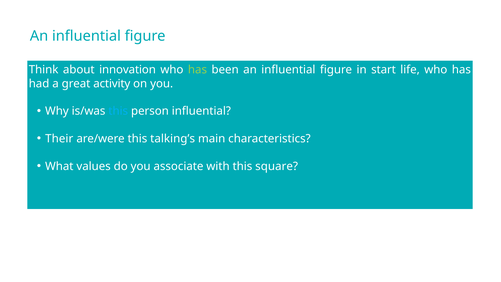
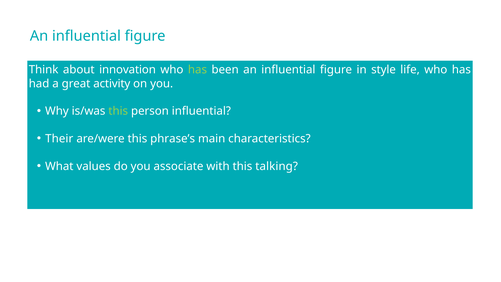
start: start -> style
this at (118, 111) colour: light blue -> light green
talking’s: talking’s -> phrase’s
square: square -> talking
